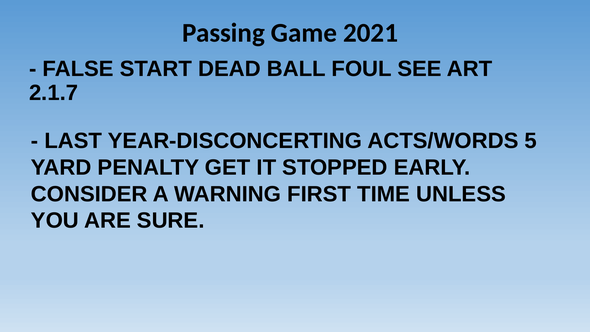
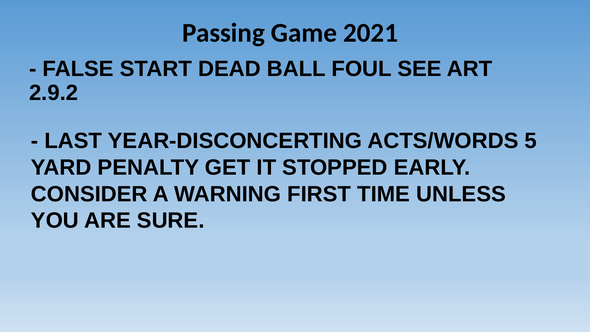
2.1.7: 2.1.7 -> 2.9.2
